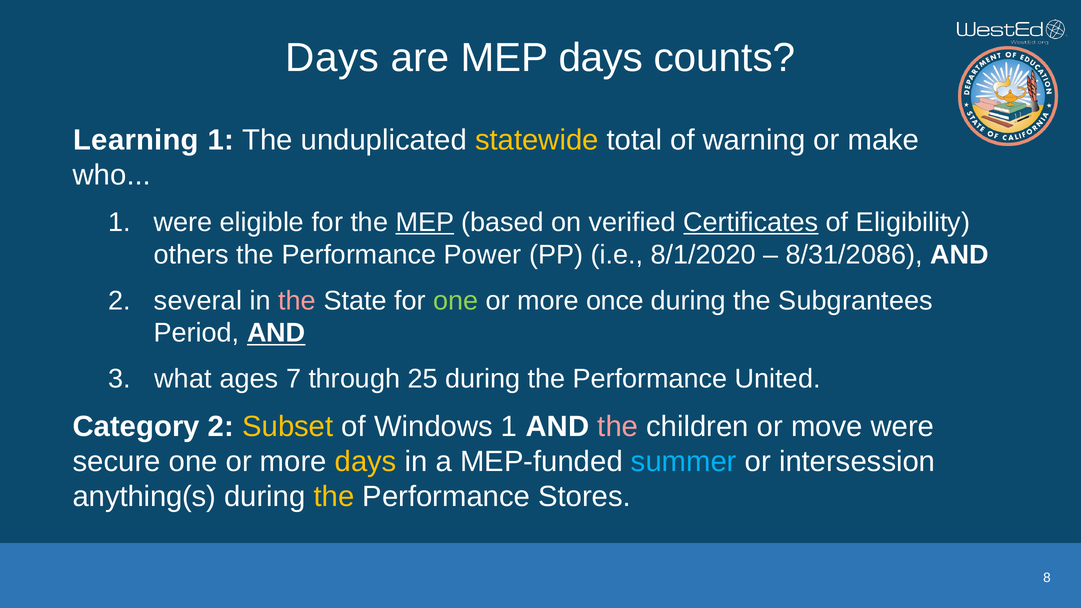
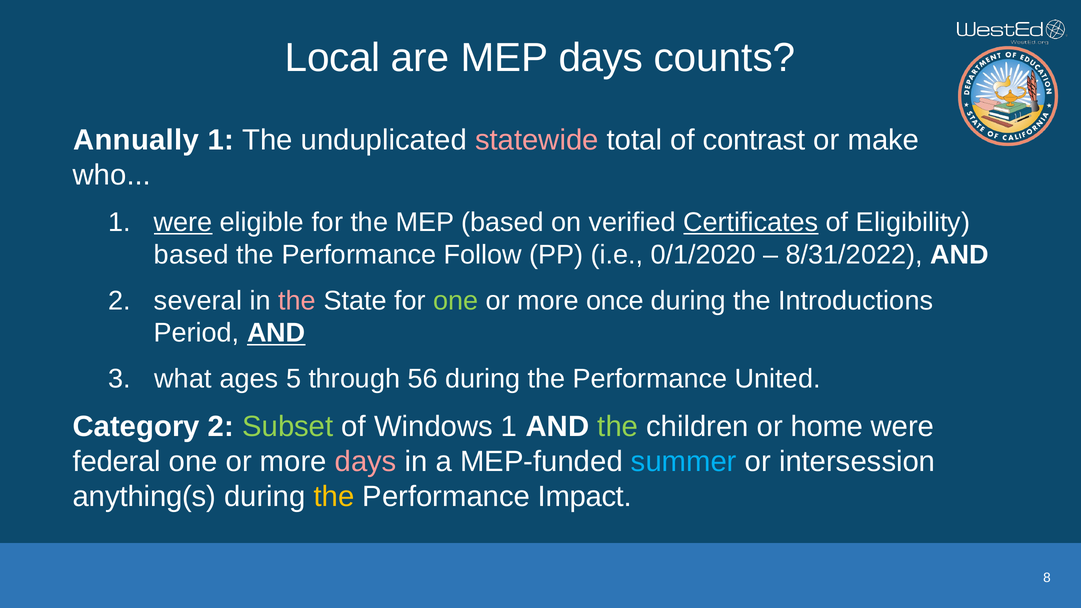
Days at (332, 58): Days -> Local
Learning: Learning -> Annually
statewide colour: yellow -> pink
warning: warning -> contrast
were at (183, 222) underline: none -> present
MEP at (425, 222) underline: present -> none
others at (191, 255): others -> based
Power: Power -> Follow
8/1/2020: 8/1/2020 -> 0/1/2020
8/31/2086: 8/31/2086 -> 8/31/2022
Subgrantees: Subgrantees -> Introductions
7: 7 -> 5
25: 25 -> 56
Subset colour: yellow -> light green
the at (618, 427) colour: pink -> light green
move: move -> home
secure: secure -> federal
days at (366, 462) colour: yellow -> pink
Stores: Stores -> Impact
